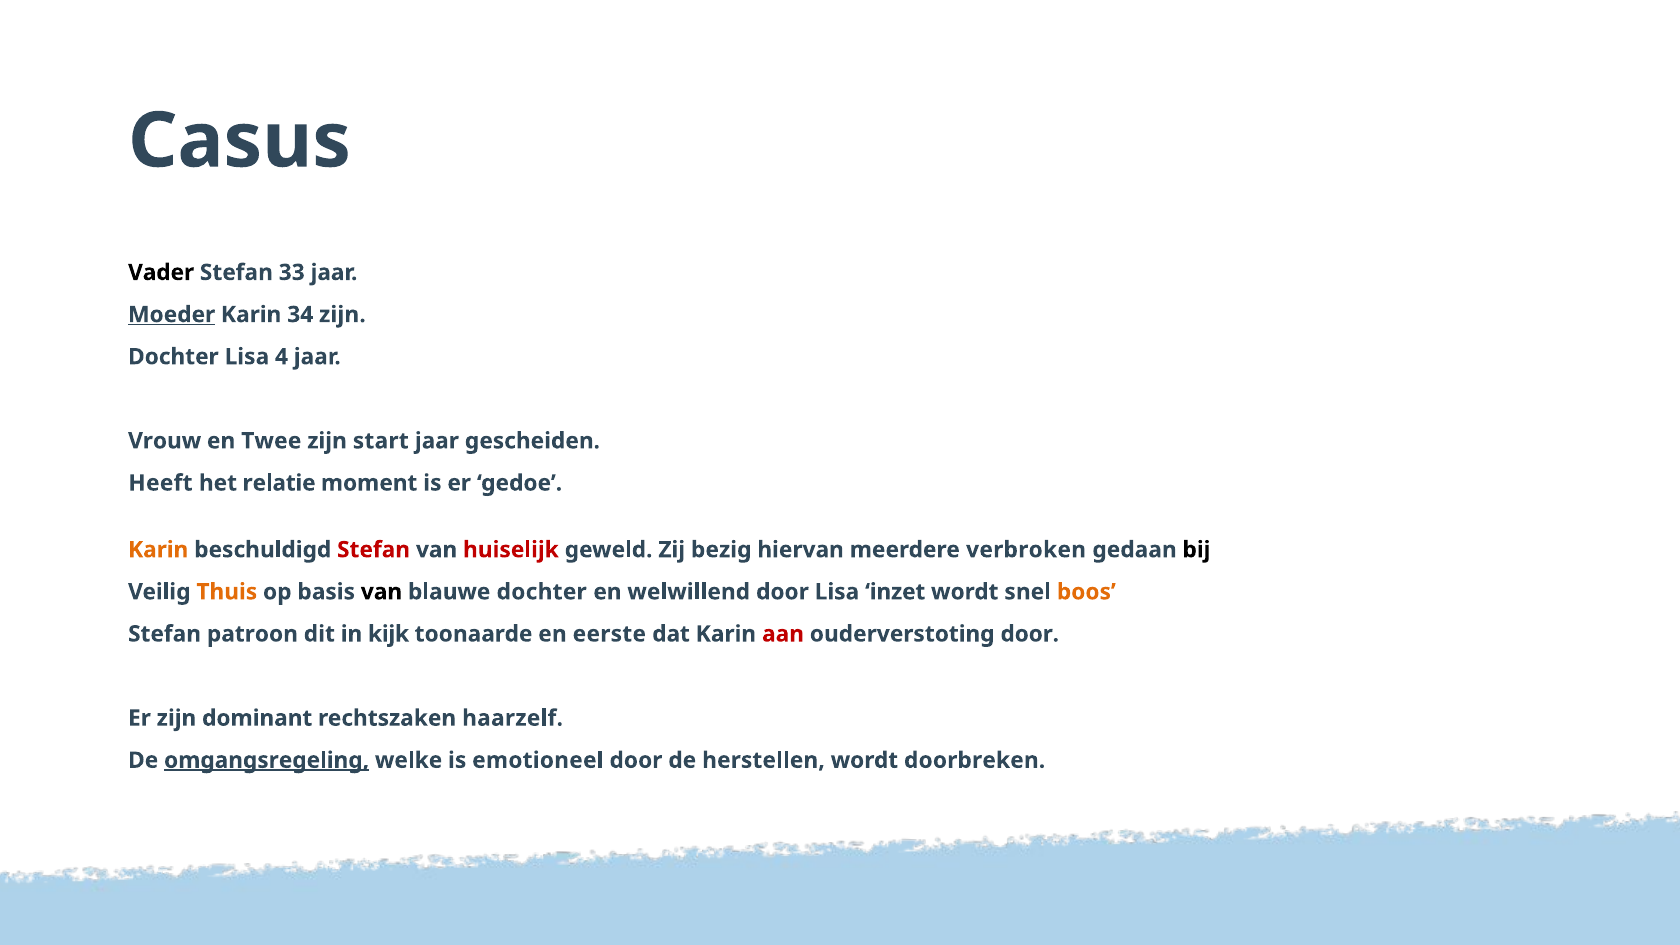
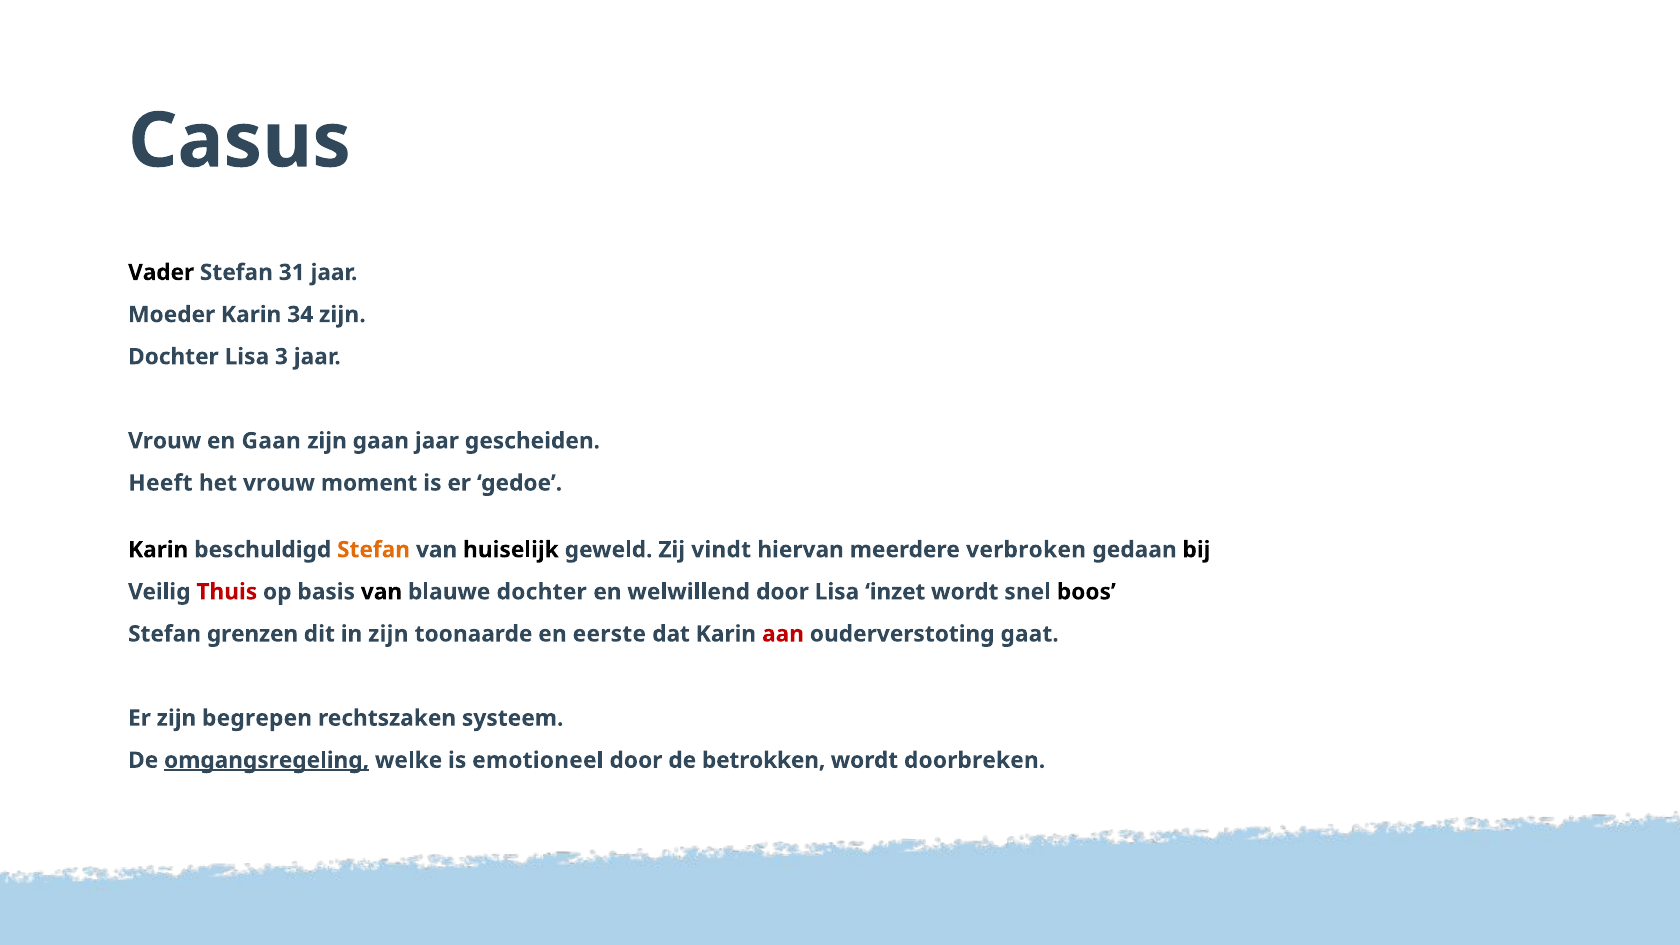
33: 33 -> 31
Moeder underline: present -> none
4: 4 -> 3
en Twee: Twee -> Gaan
zijn start: start -> gaan
het relatie: relatie -> vrouw
Karin at (158, 550) colour: orange -> black
Stefan at (374, 550) colour: red -> orange
huiselijk colour: red -> black
bezig: bezig -> vindt
Thuis colour: orange -> red
boos colour: orange -> black
patroon: patroon -> grenzen
in kijk: kijk -> zijn
ouderverstoting door: door -> gaat
dominant: dominant -> begrepen
haarzelf: haarzelf -> systeem
herstellen: herstellen -> betrokken
